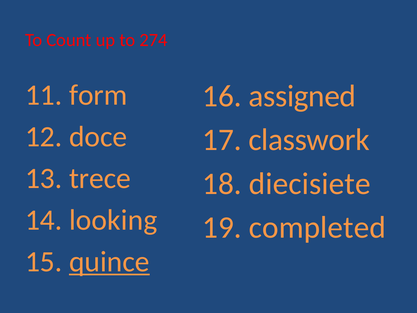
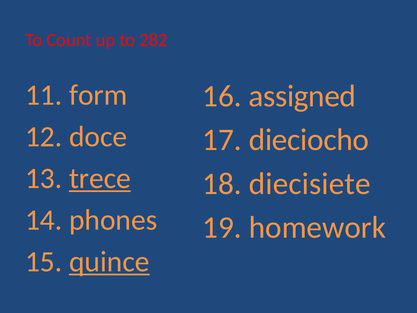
274: 274 -> 282
classwork: classwork -> dieciocho
trece underline: none -> present
looking: looking -> phones
completed: completed -> homework
